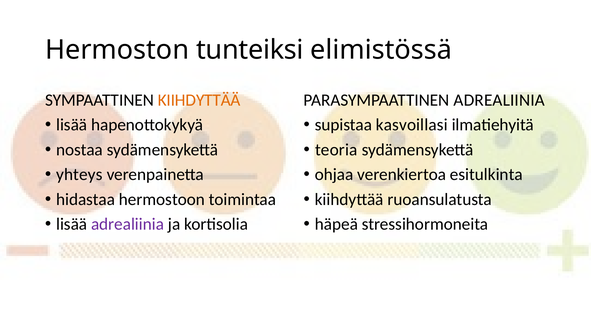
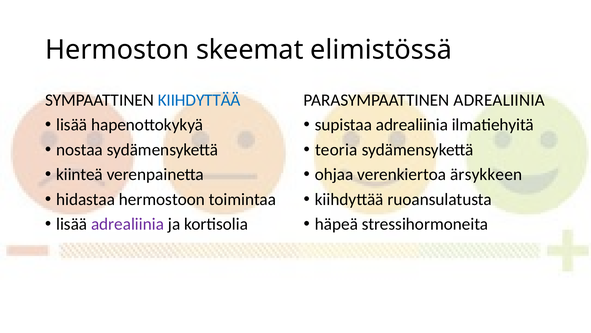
tunteiksi: tunteiksi -> skeemat
KIIHDYTTÄÄ at (199, 100) colour: orange -> blue
supistaa kasvoillasi: kasvoillasi -> adrealiinia
yhteys: yhteys -> kiinteä
esitulkinta: esitulkinta -> ärsykkeen
